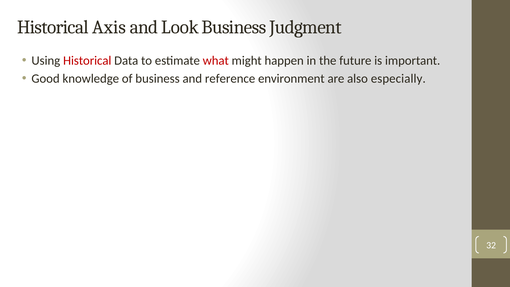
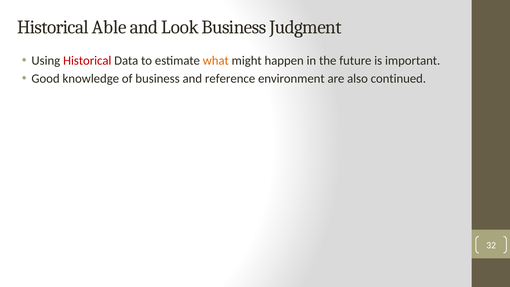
Axis: Axis -> Able
what colour: red -> orange
especially: especially -> continued
